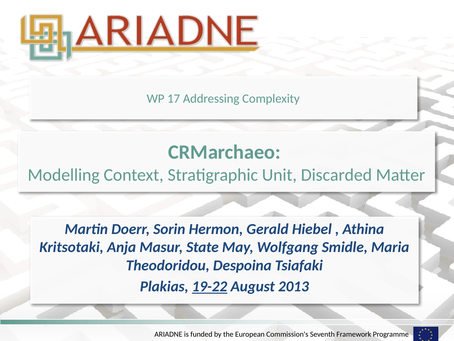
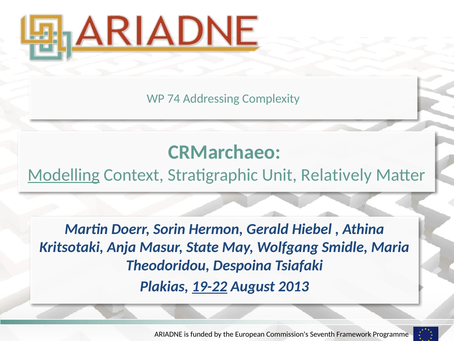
17: 17 -> 74
Modelling underline: none -> present
Discarded: Discarded -> Relatively
